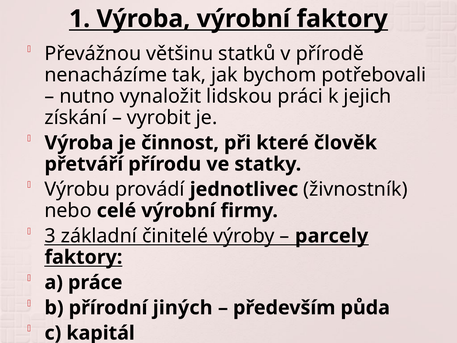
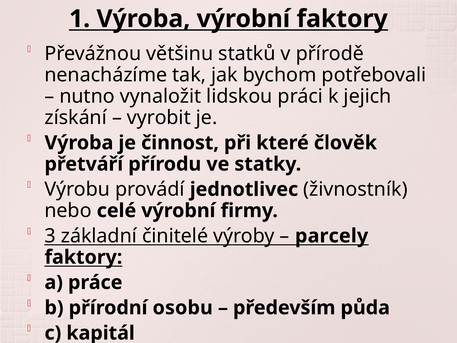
jiných: jiných -> osobu
